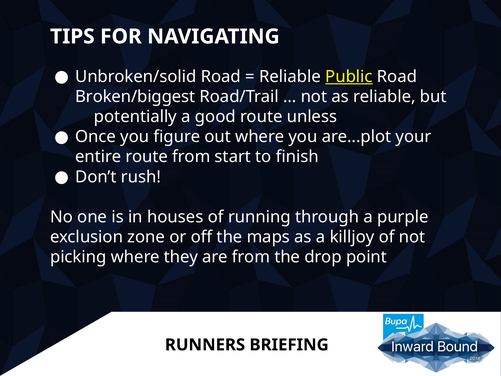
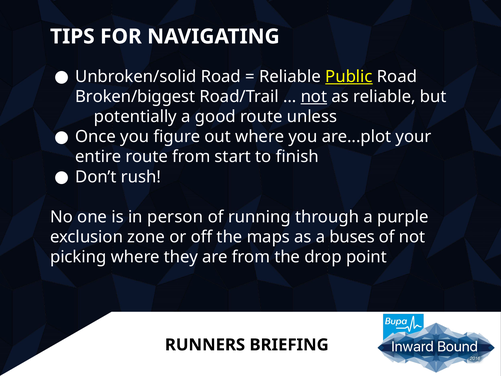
not at (314, 97) underline: none -> present
houses: houses -> person
killjoy: killjoy -> buses
